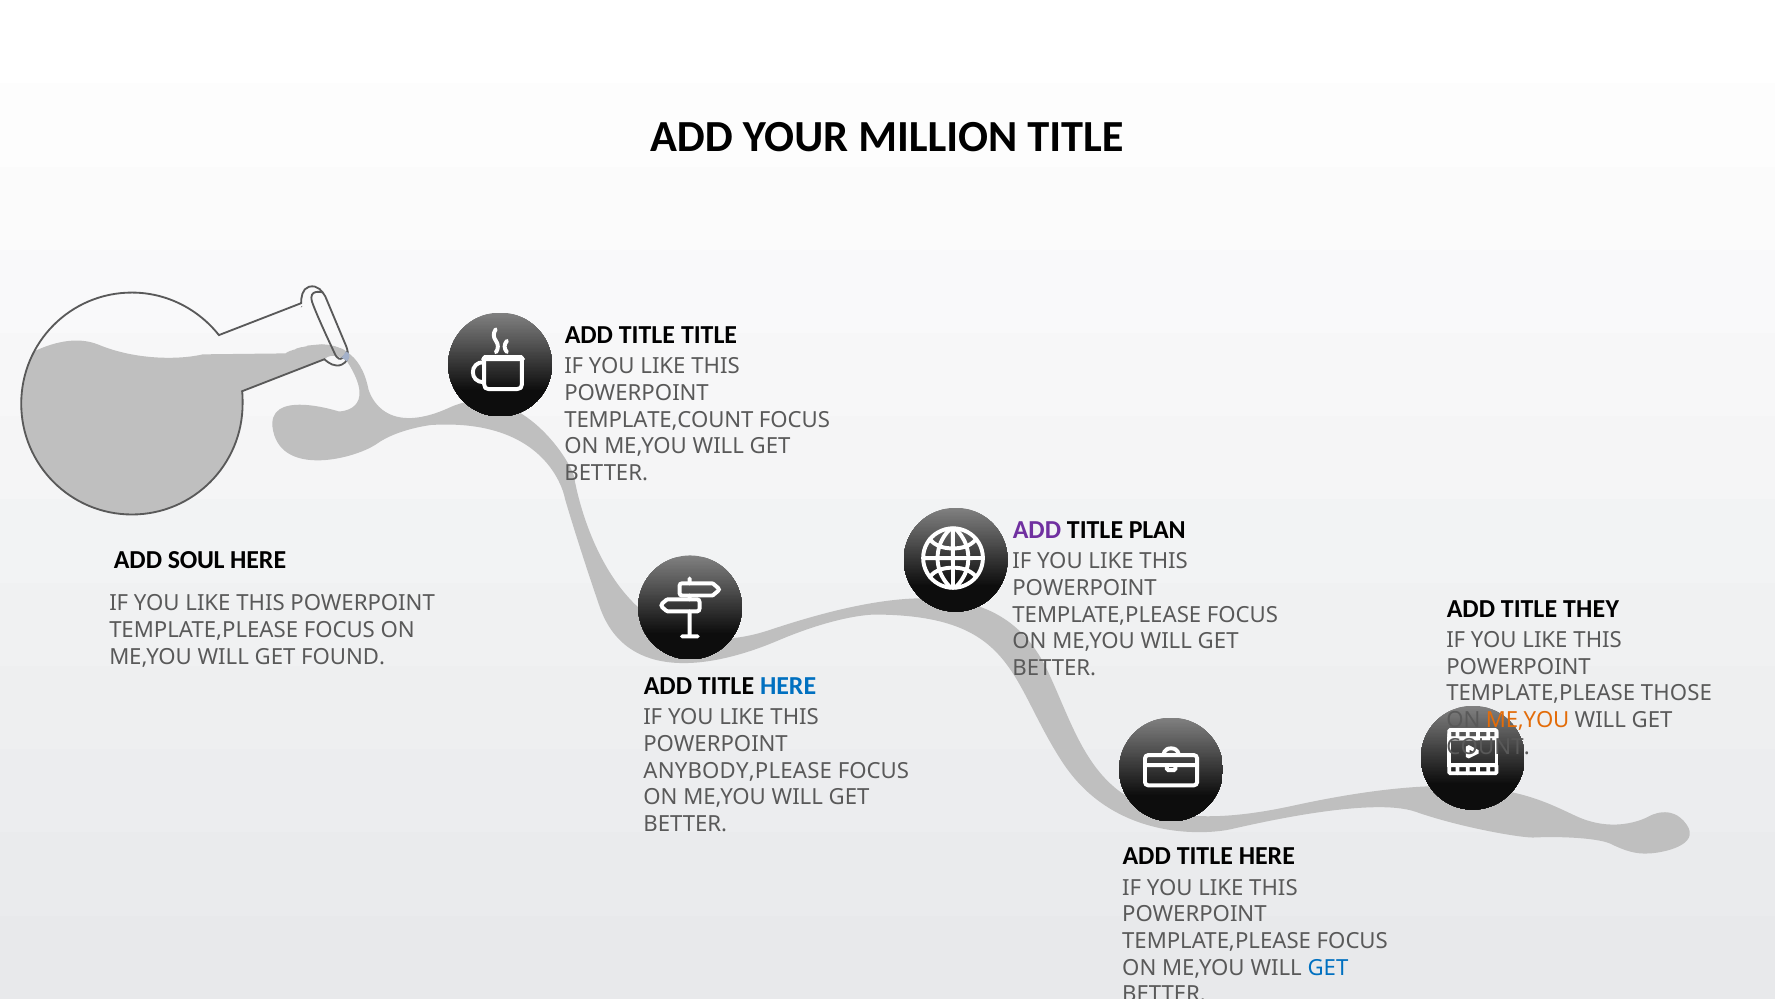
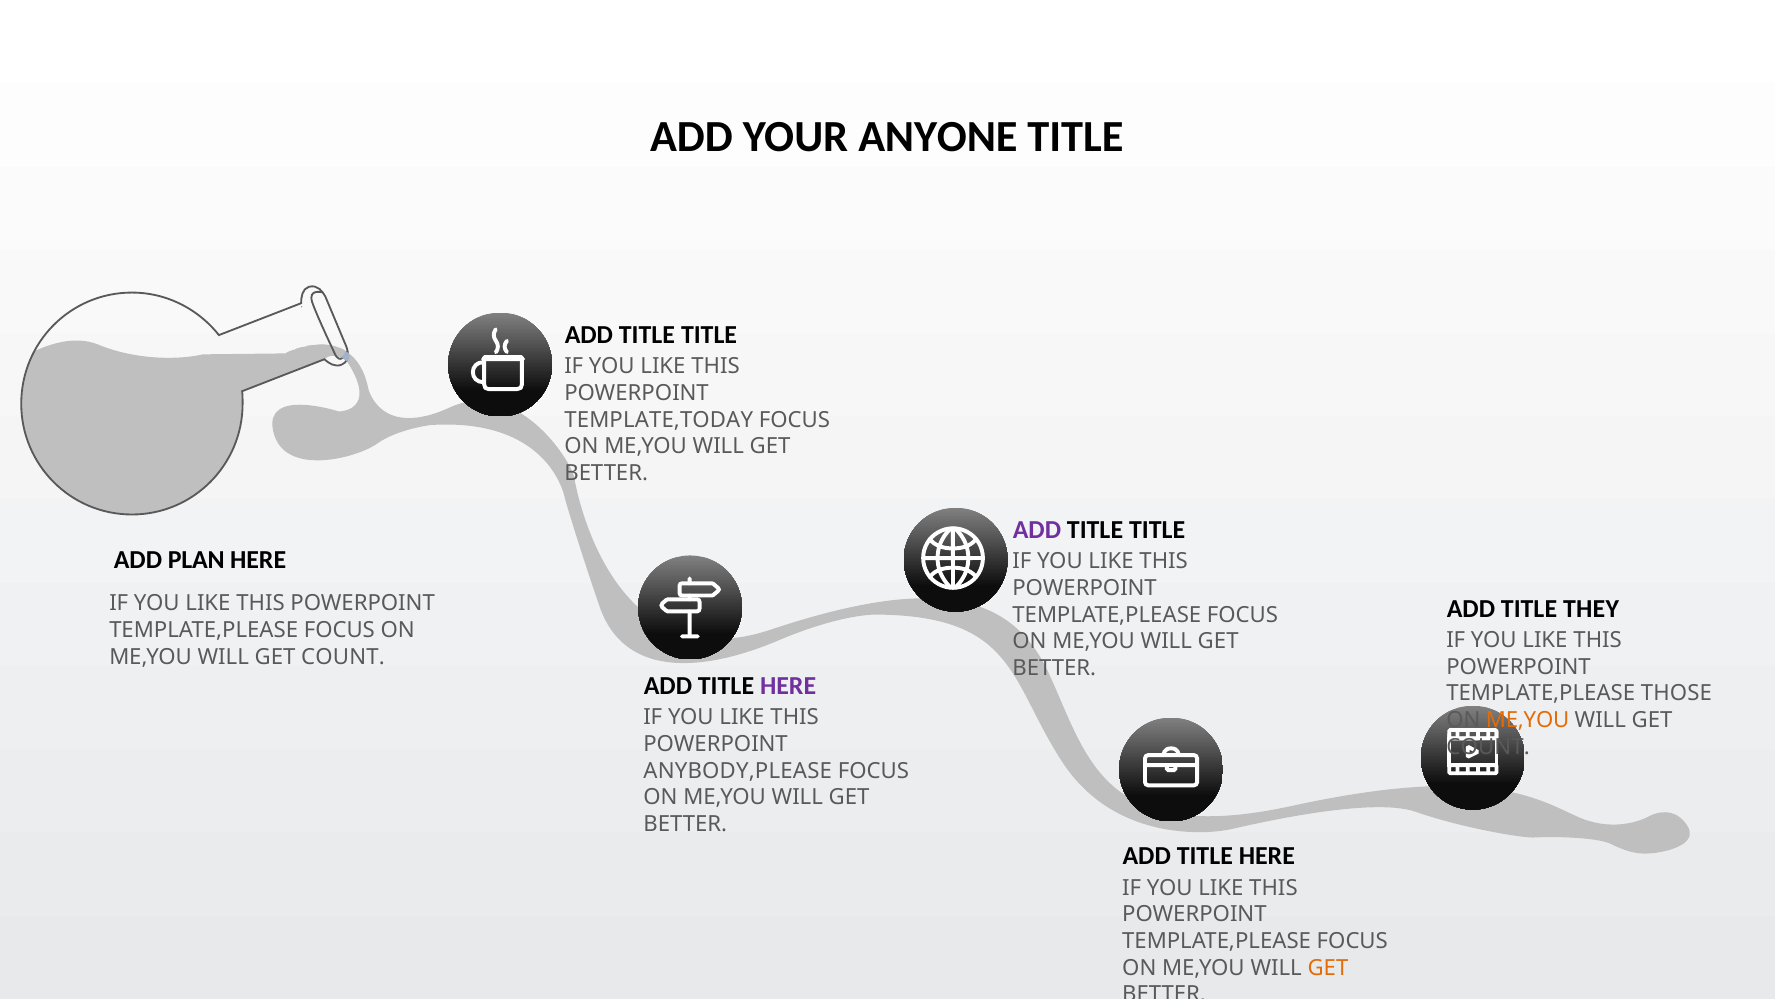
MILLION: MILLION -> ANYONE
TEMPLATE,COUNT: TEMPLATE,COUNT -> TEMPLATE,TODAY
PLAN at (1157, 530): PLAN -> TITLE
SOUL: SOUL -> PLAN
FOUND at (343, 656): FOUND -> COUNT
HERE at (788, 686) colour: blue -> purple
GET at (1328, 967) colour: blue -> orange
